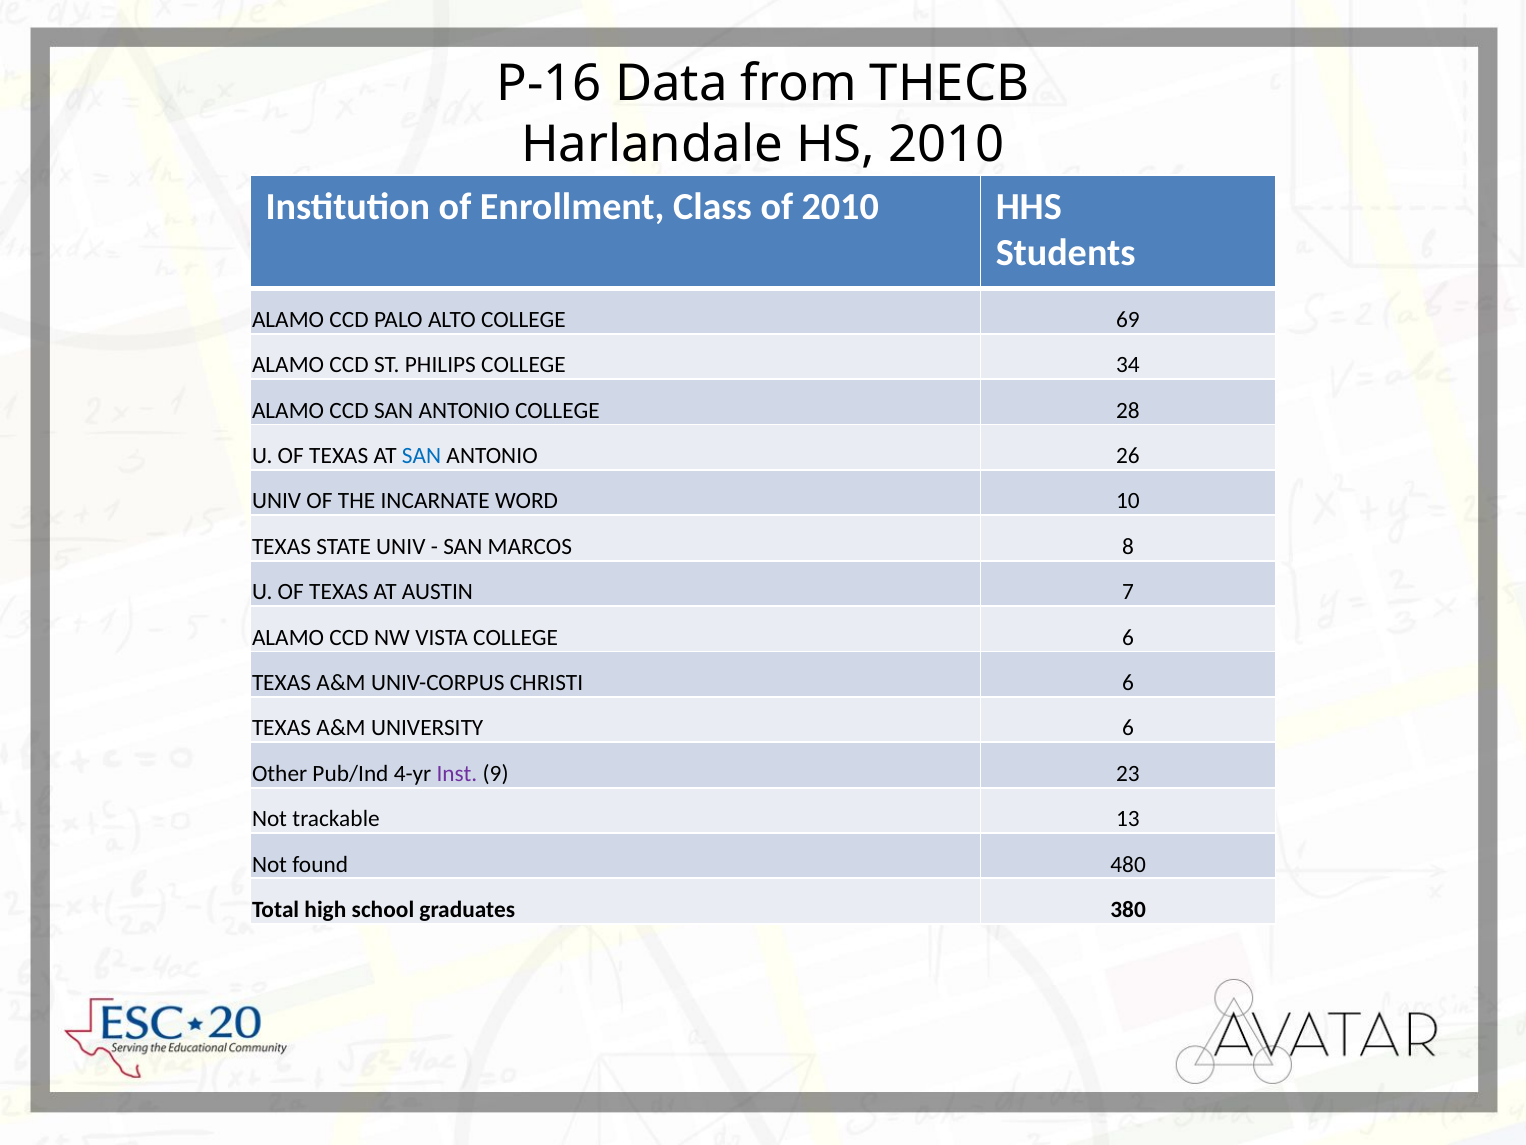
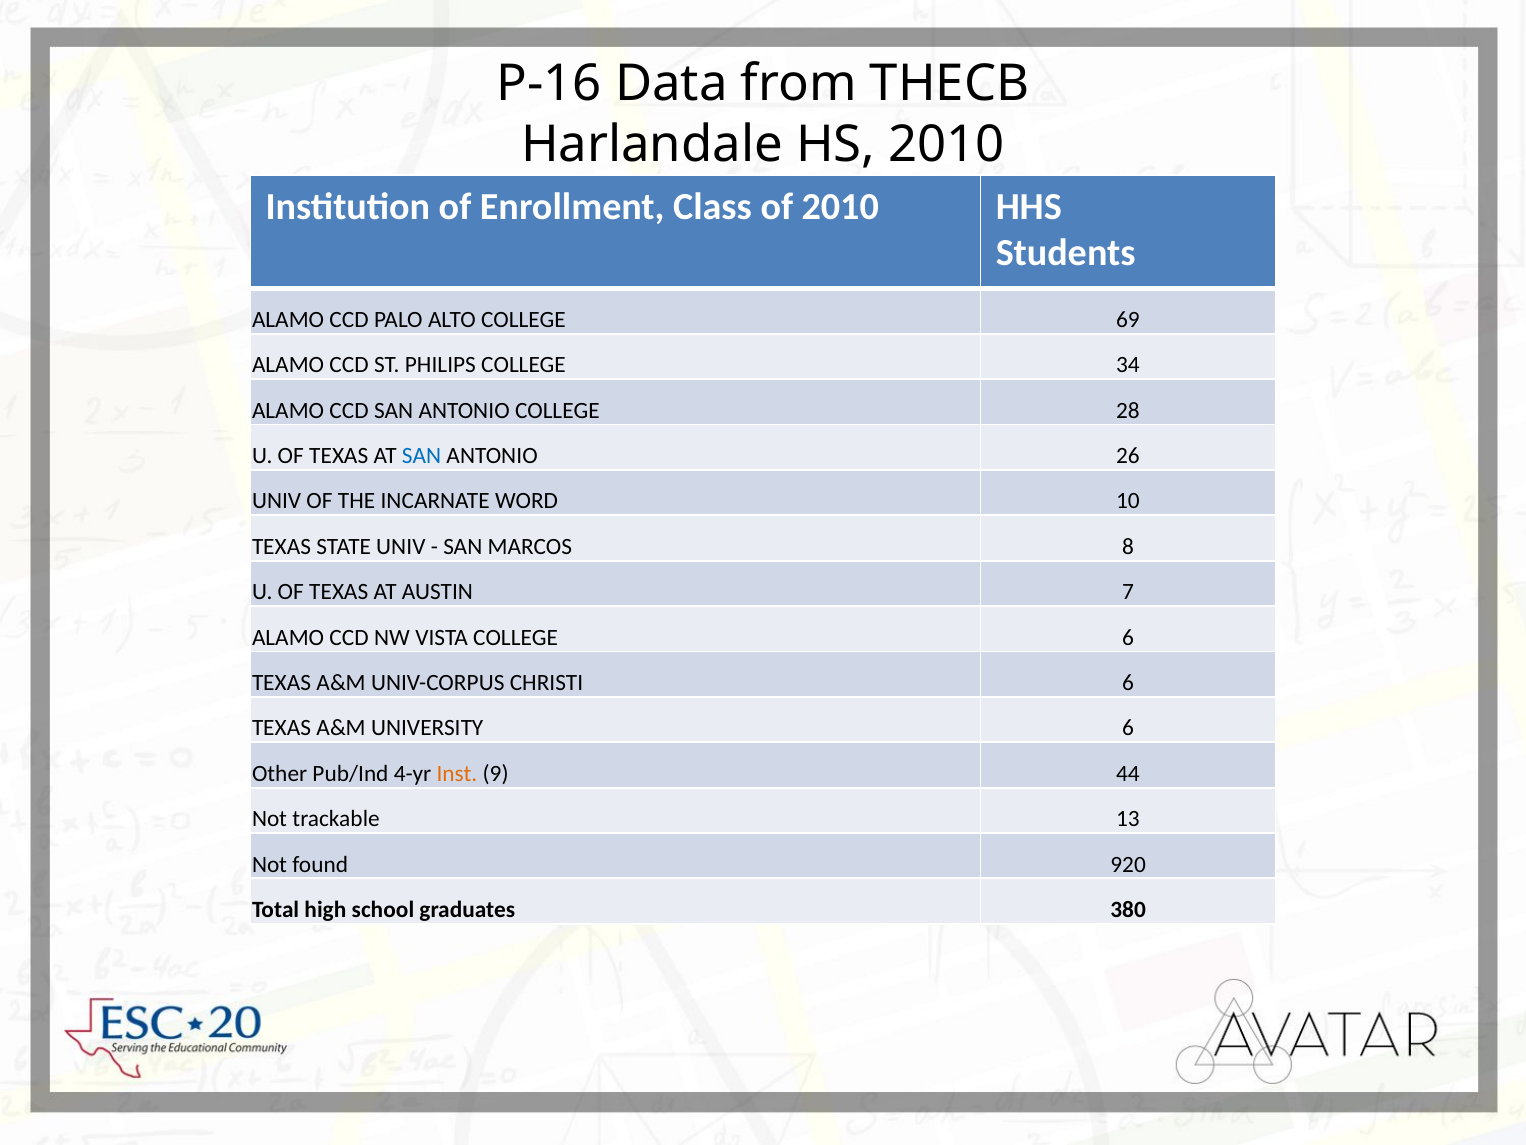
Inst colour: purple -> orange
23: 23 -> 44
480: 480 -> 920
